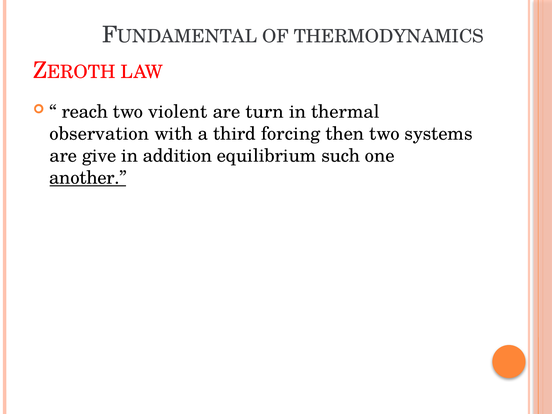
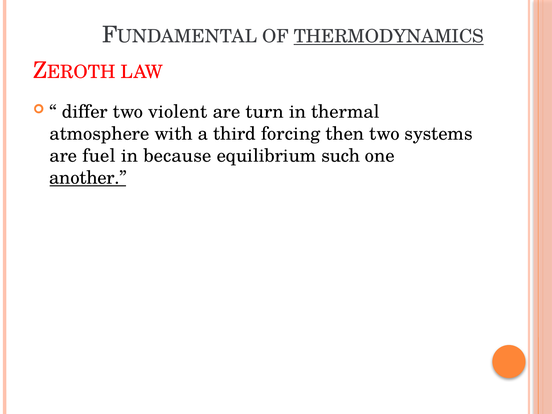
THERMODYNAMICS underline: none -> present
reach: reach -> differ
observation: observation -> atmosphere
give: give -> fuel
addition: addition -> because
